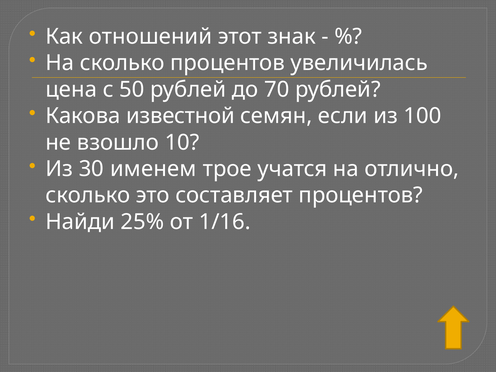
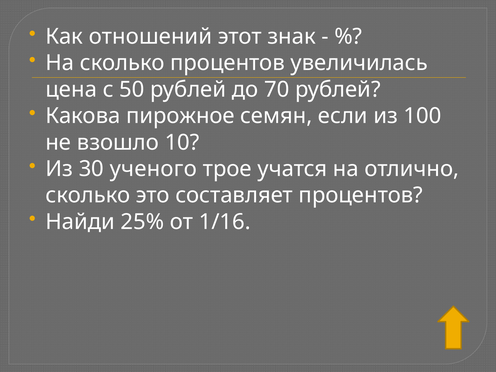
известной: известной -> пирожное
именем: именем -> ученого
